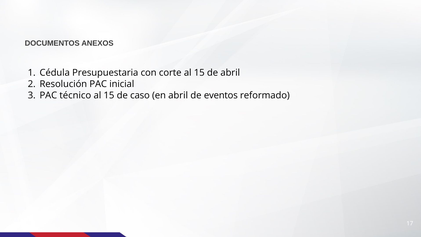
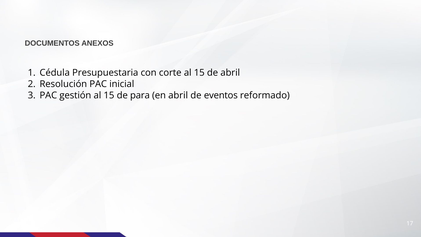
técnico: técnico -> gestión
caso: caso -> para
